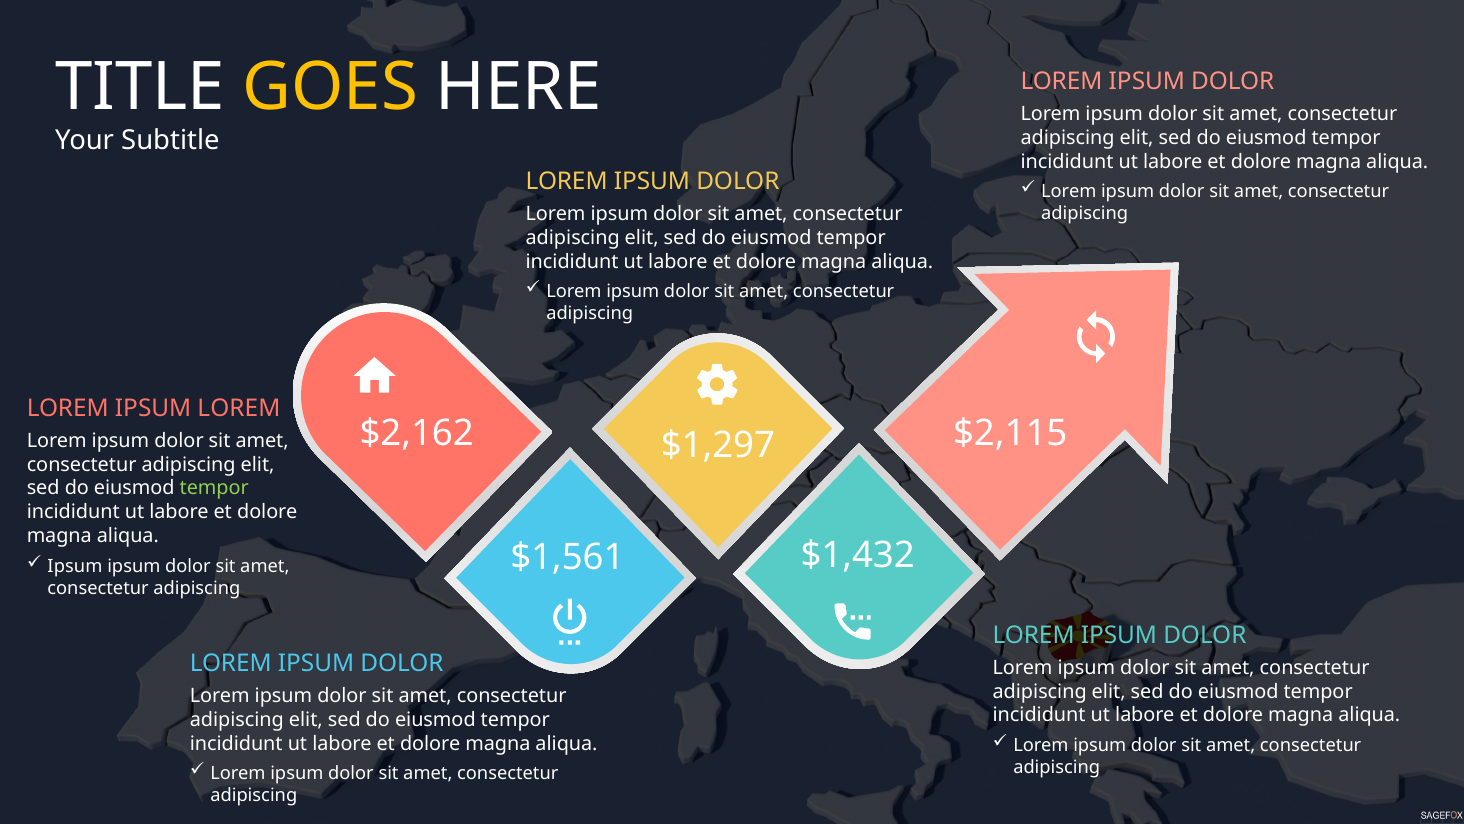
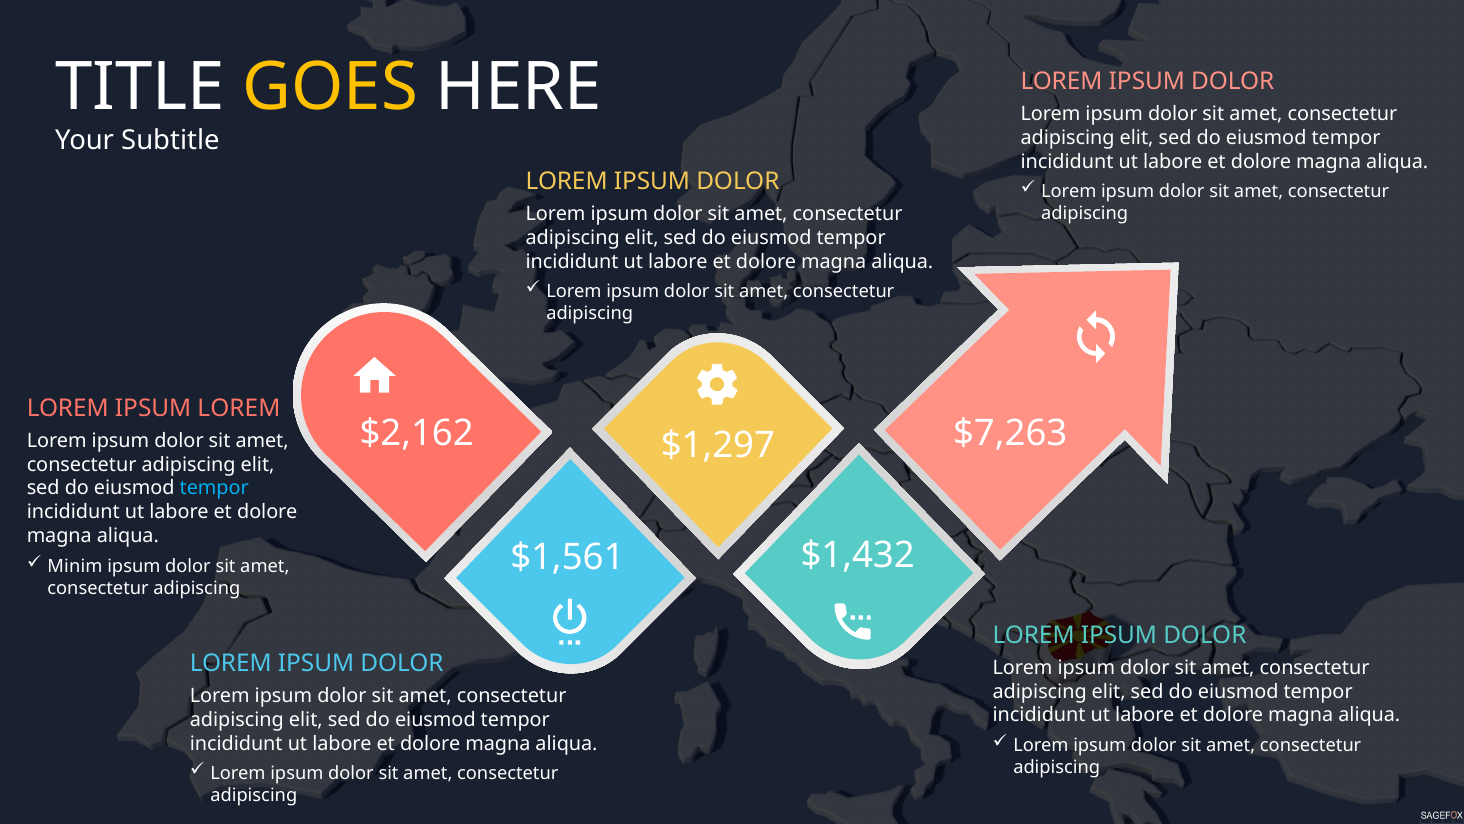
$2,115: $2,115 -> $7,263
tempor at (214, 488) colour: light green -> light blue
Ipsum at (75, 566): Ipsum -> Minim
